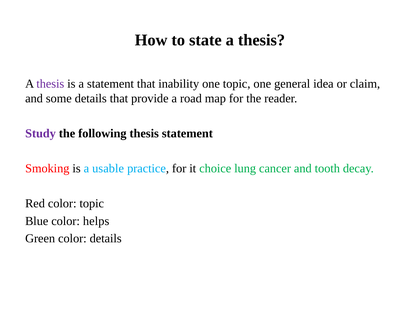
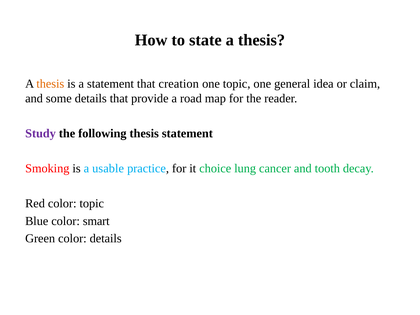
thesis at (50, 84) colour: purple -> orange
inability: inability -> creation
helps: helps -> smart
